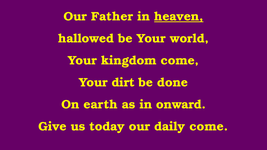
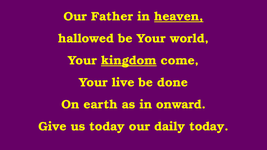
kingdom underline: none -> present
dirt: dirt -> live
daily come: come -> today
